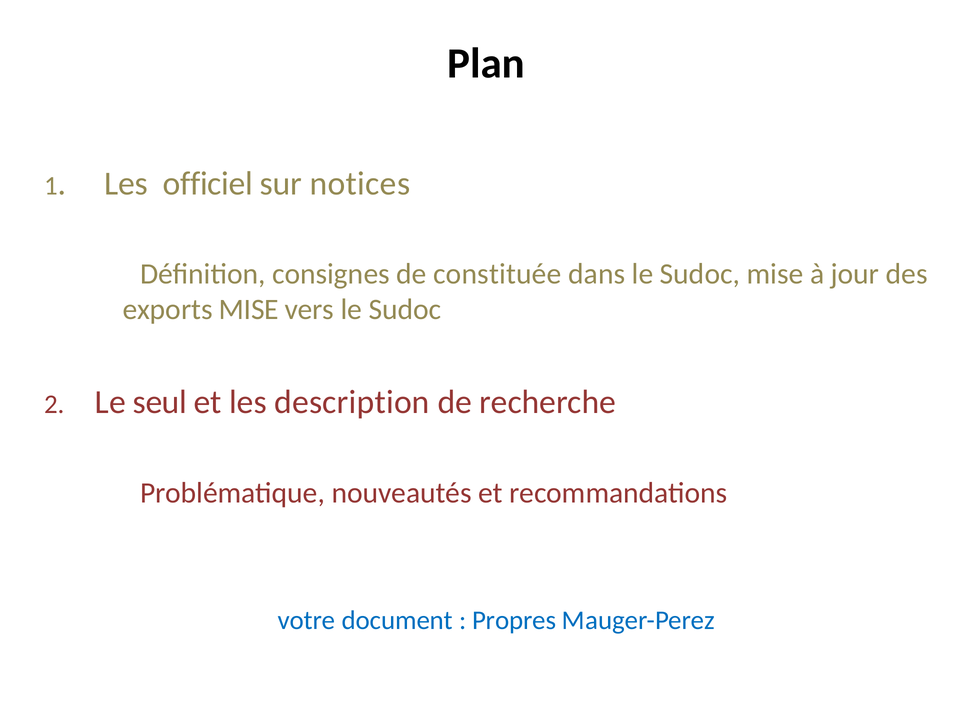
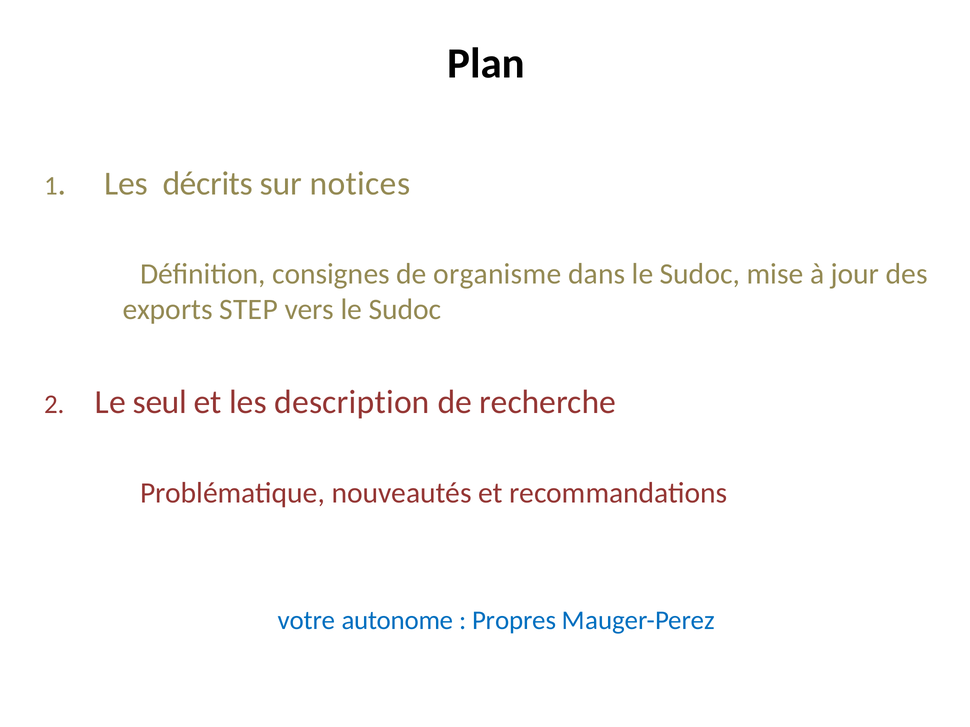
officiel: officiel -> décrits
constituée: constituée -> organisme
exports MISE: MISE -> STEP
document: document -> autonome
